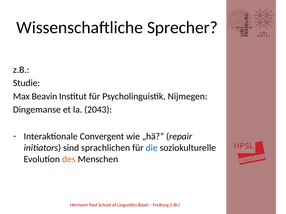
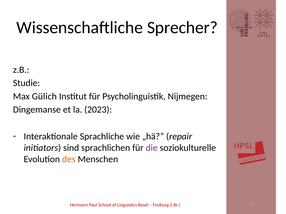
Beavin: Beavin -> Gülich
2043: 2043 -> 2023
Convergent: Convergent -> Sprachliche
die colour: blue -> purple
